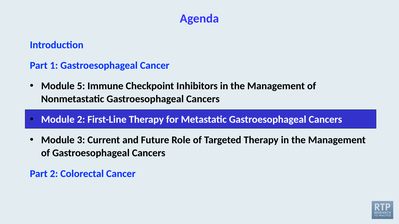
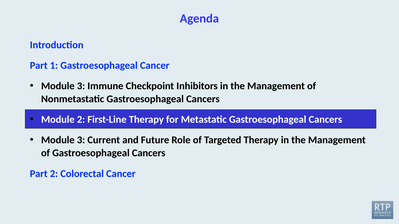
5 at (81, 86): 5 -> 3
